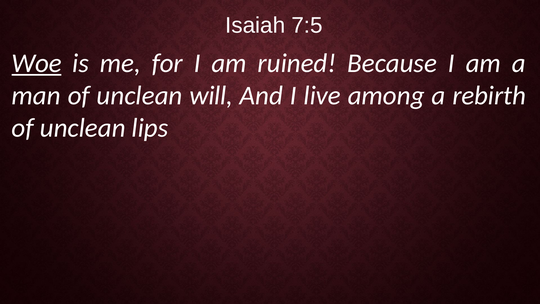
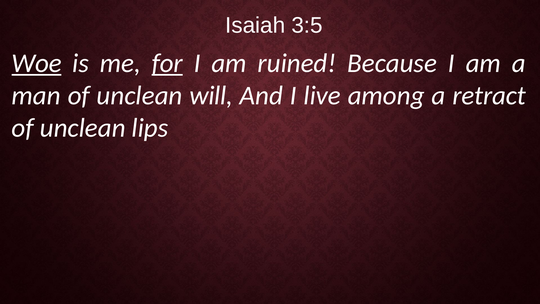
7:5: 7:5 -> 3:5
for underline: none -> present
rebirth: rebirth -> retract
